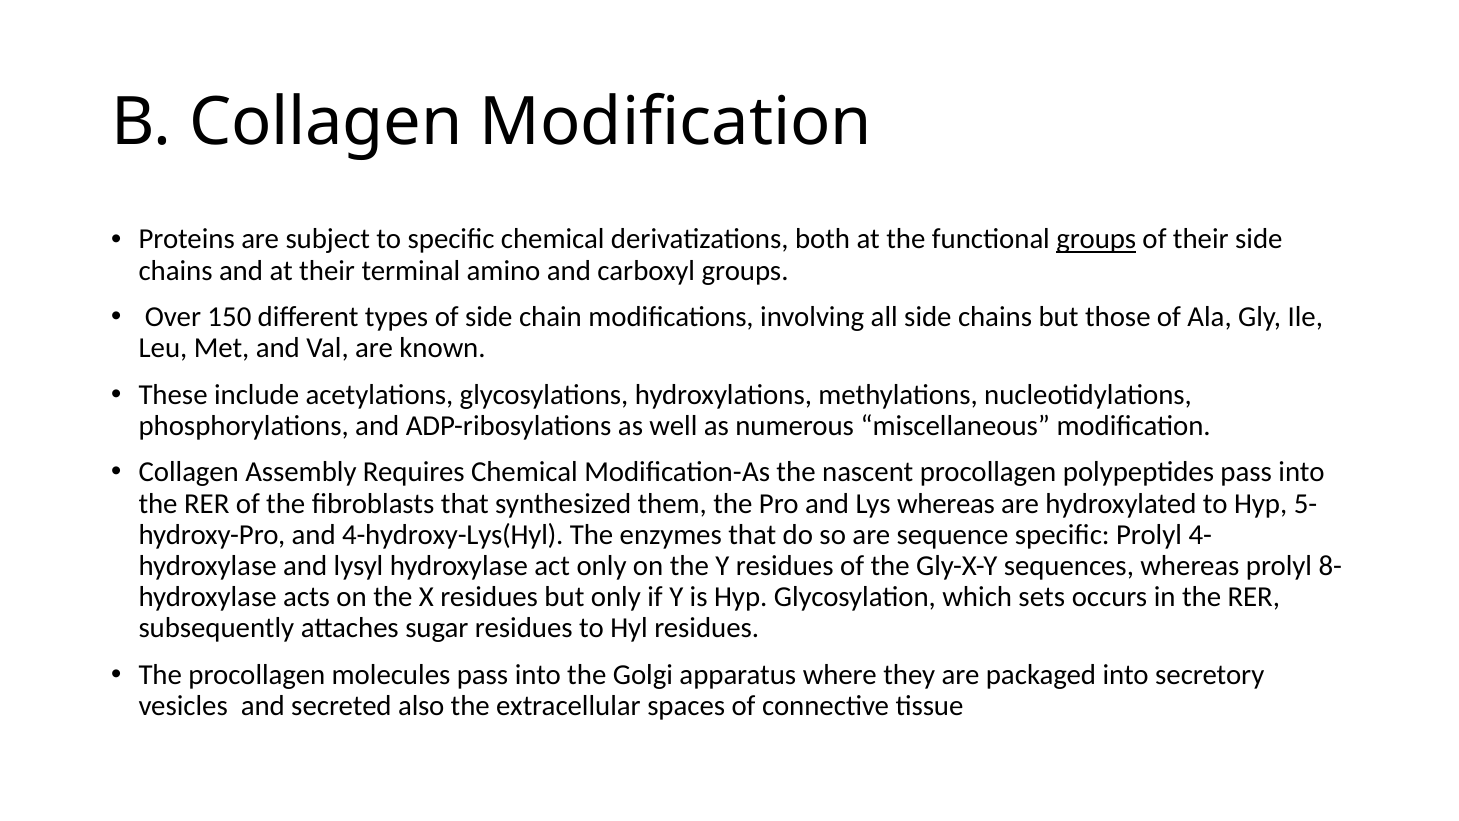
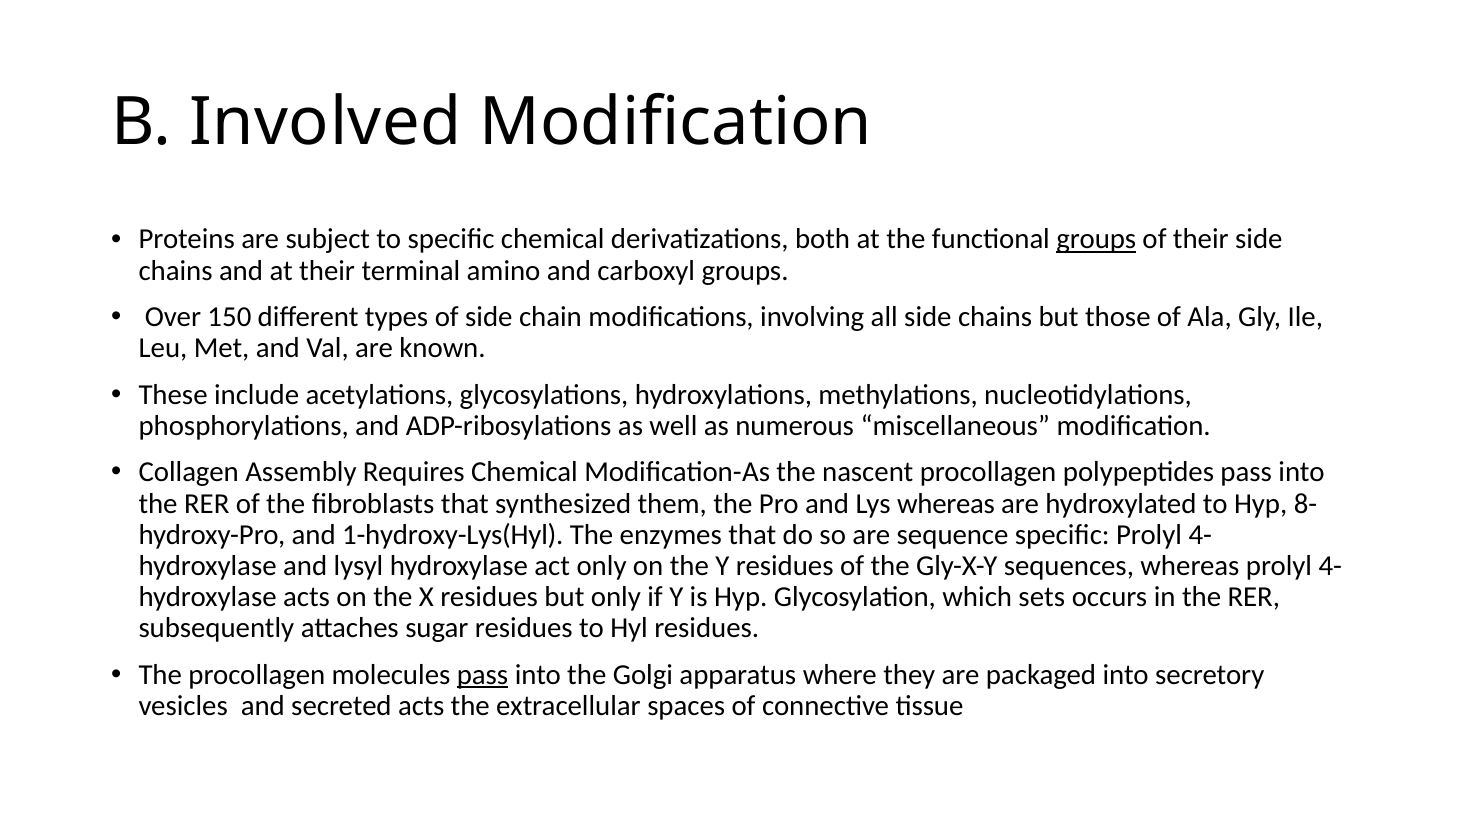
B Collagen: Collagen -> Involved
5-: 5- -> 8-
4-hydroxy-Lys(Hyl: 4-hydroxy-Lys(Hyl -> 1-hydroxy-Lys(Hyl
whereas prolyl 8-: 8- -> 4-
pass at (483, 674) underline: none -> present
secreted also: also -> acts
